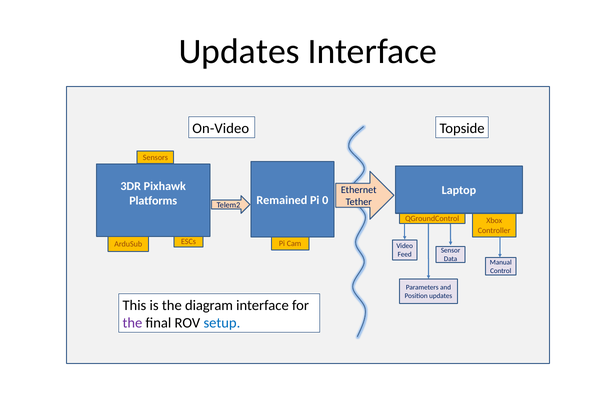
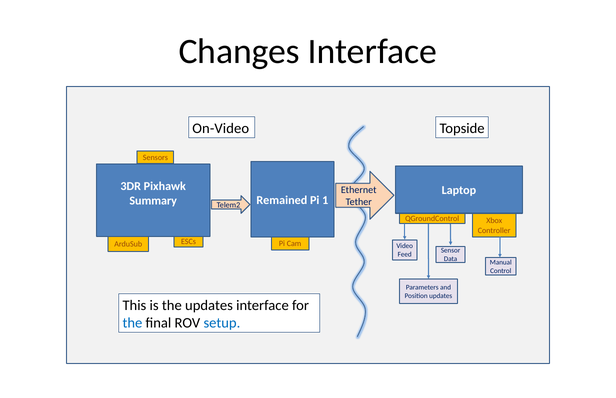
Updates at (239, 52): Updates -> Changes
0: 0 -> 1
Platforms: Platforms -> Summary
the diagram: diagram -> updates
the at (132, 323) colour: purple -> blue
